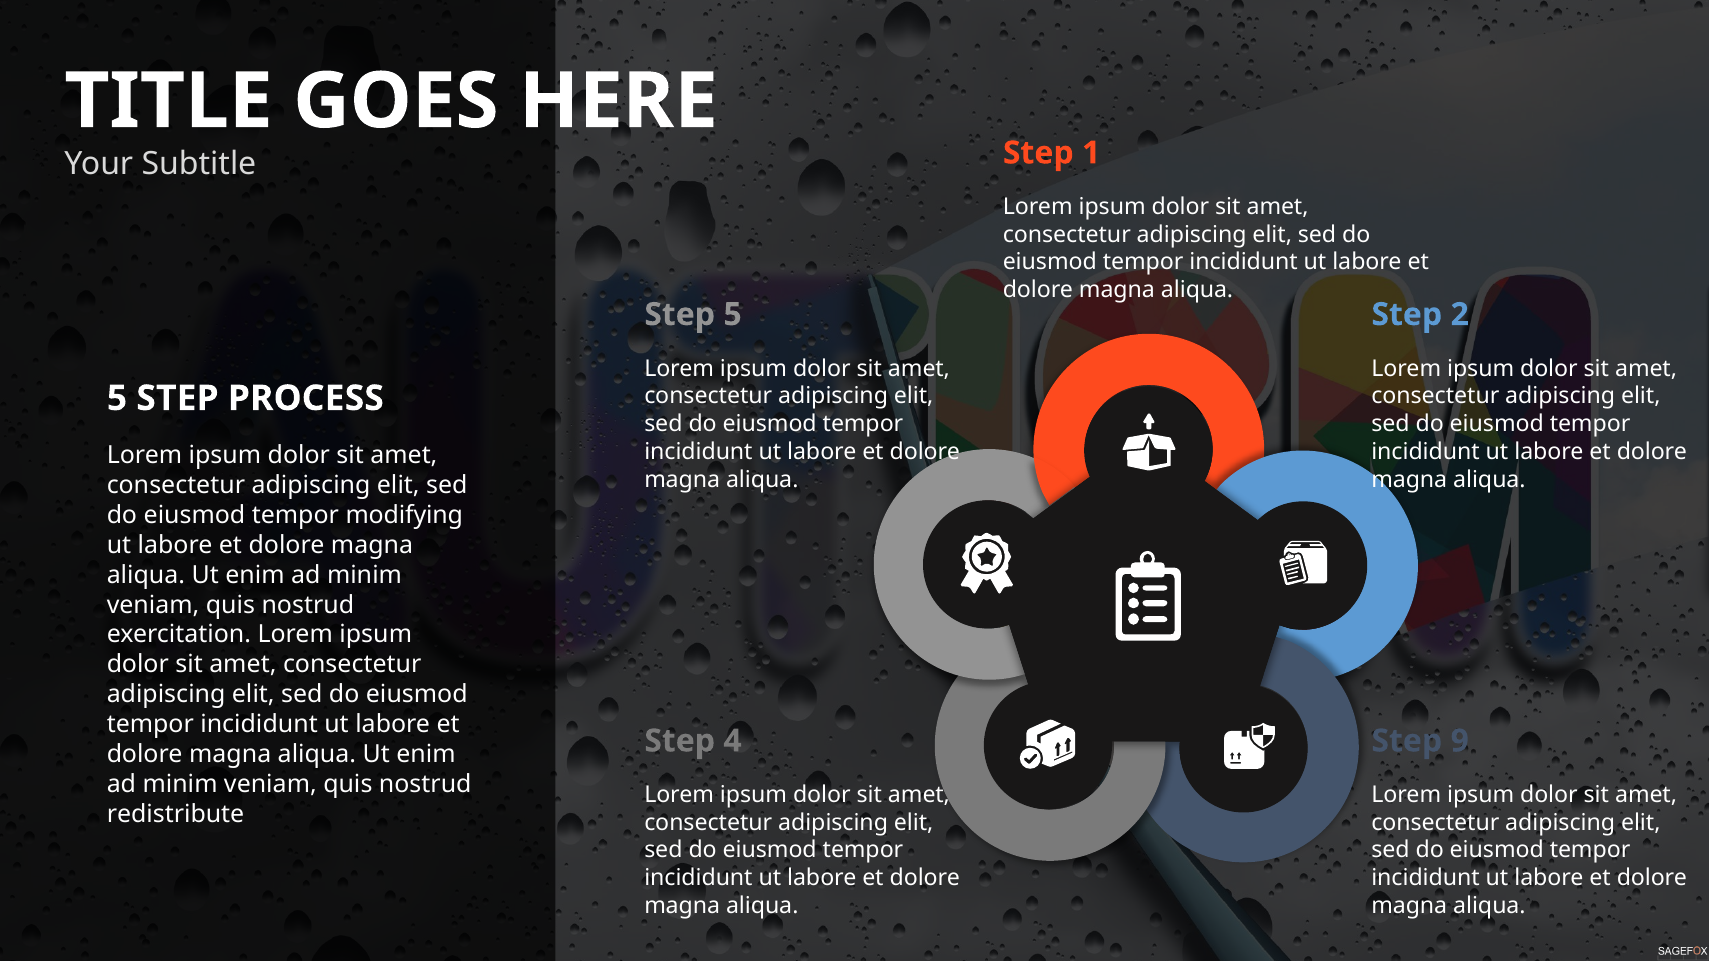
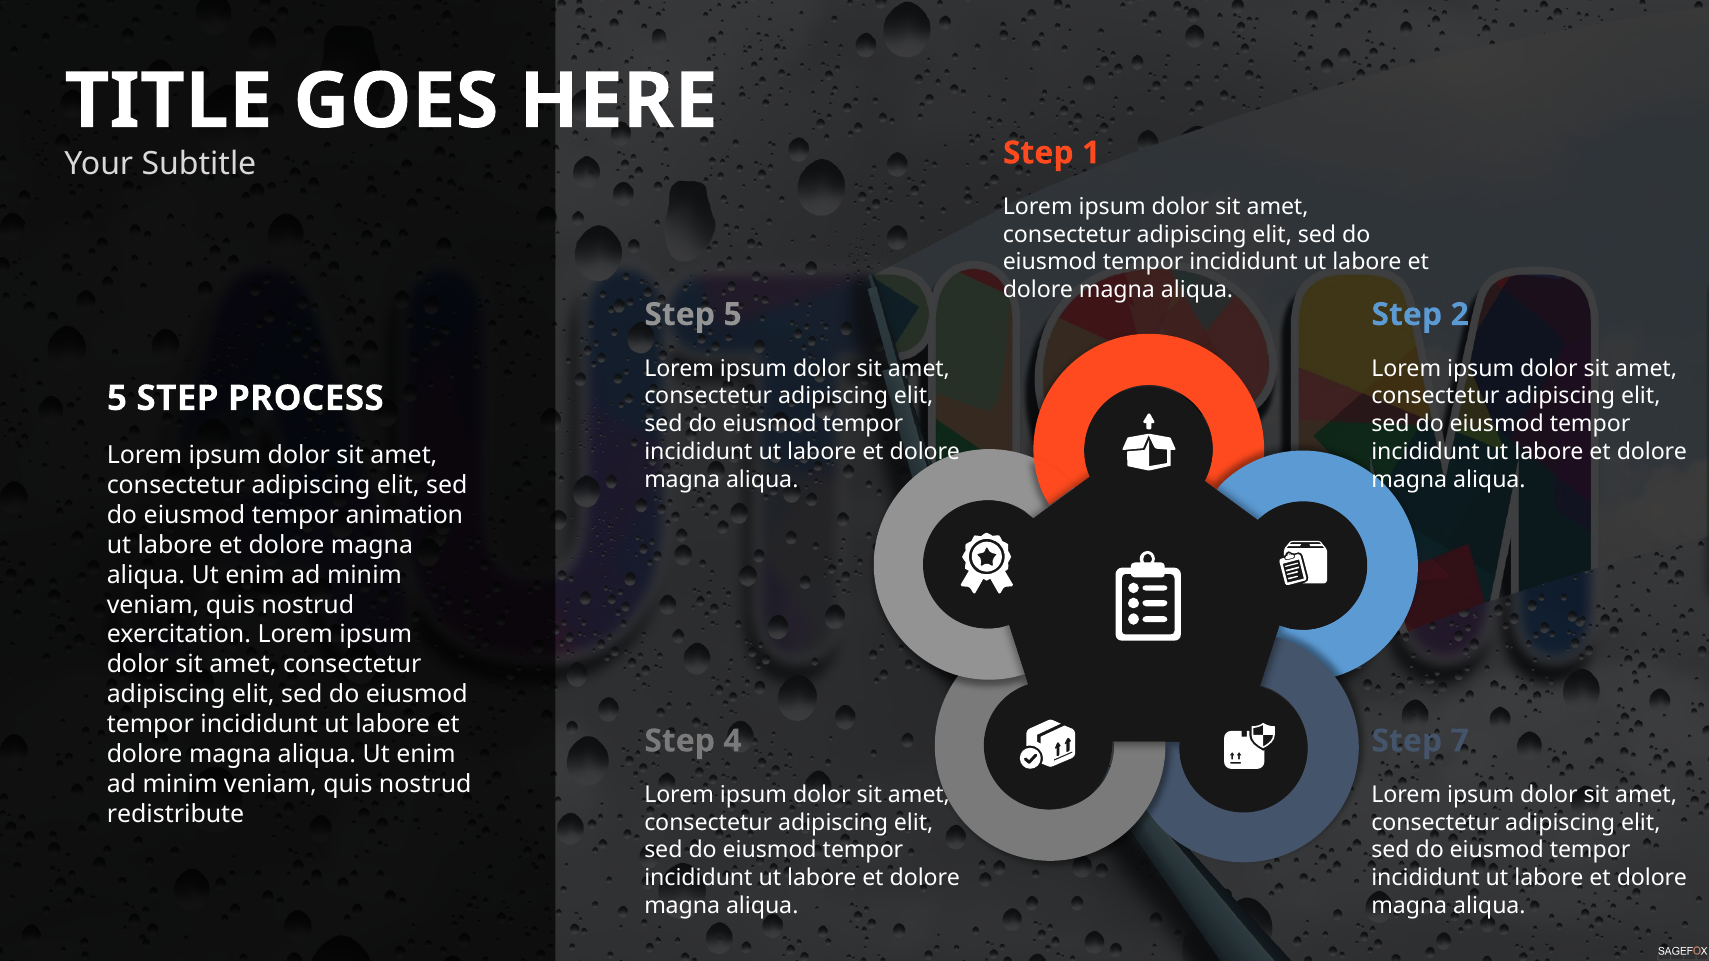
modifying: modifying -> animation
9: 9 -> 7
